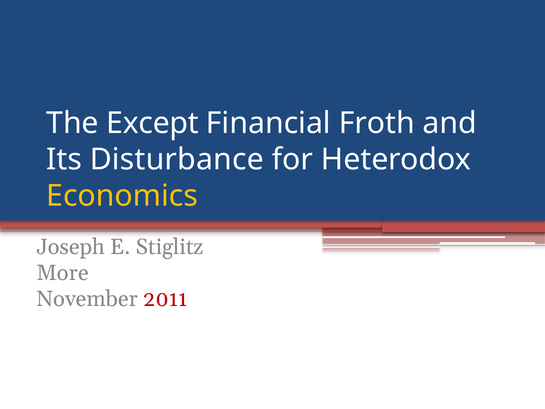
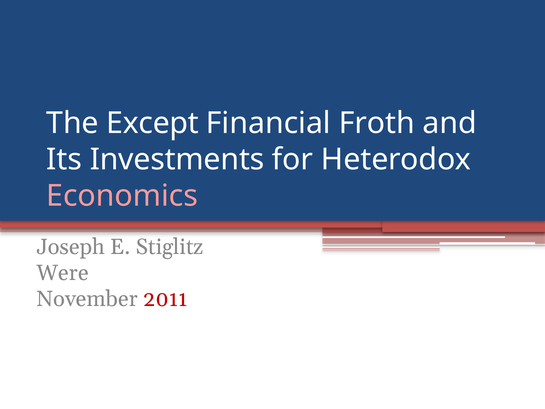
Disturbance: Disturbance -> Investments
Economics colour: yellow -> pink
More: More -> Were
